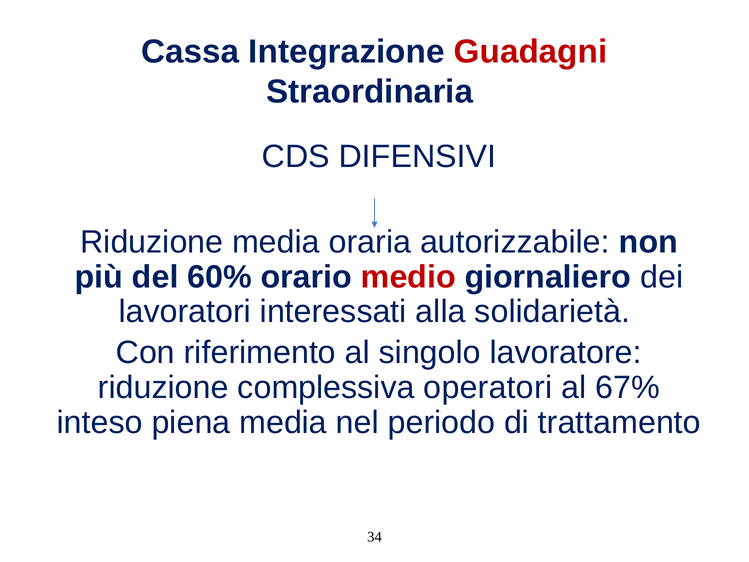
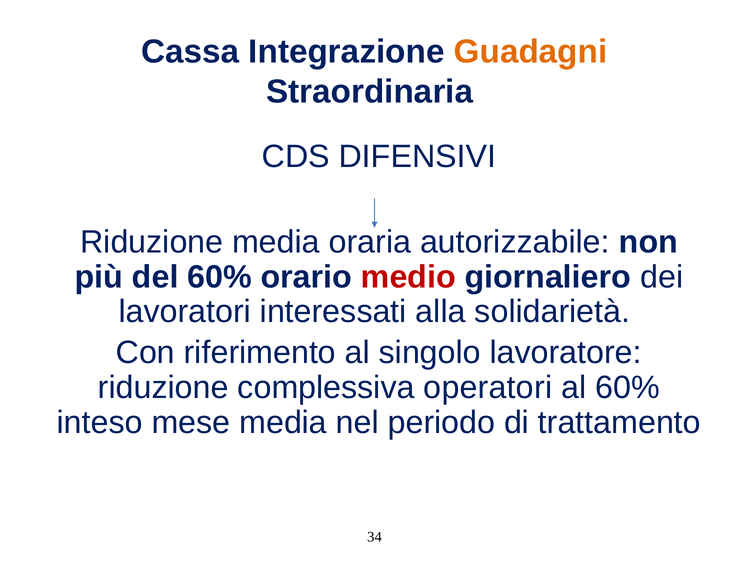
Guadagni colour: red -> orange
al 67%: 67% -> 60%
piena: piena -> mese
